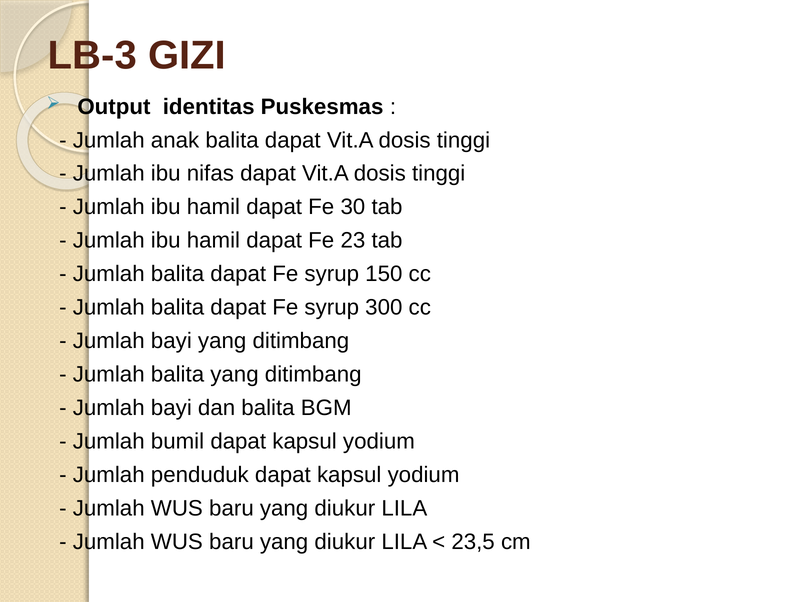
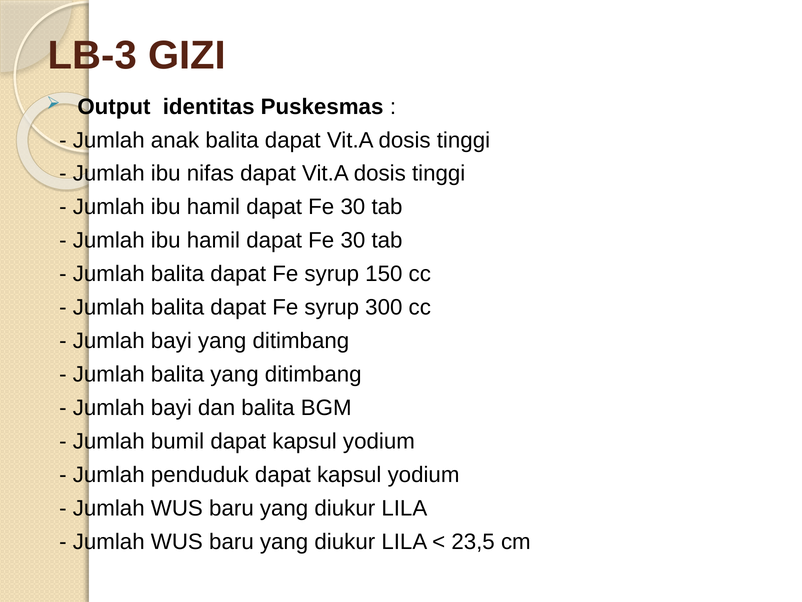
23 at (353, 240): 23 -> 30
